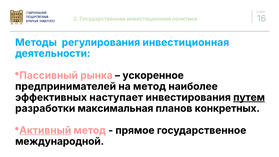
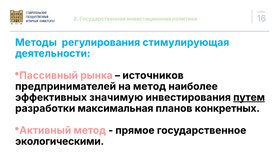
регулирования инвестиционная: инвестиционная -> стимулирующая
ускоренное: ускоренное -> источников
наступает: наступает -> значимую
Активный underline: present -> none
международной: международной -> экологическими
